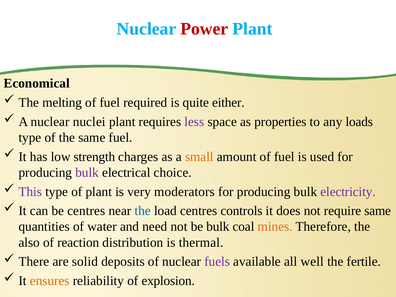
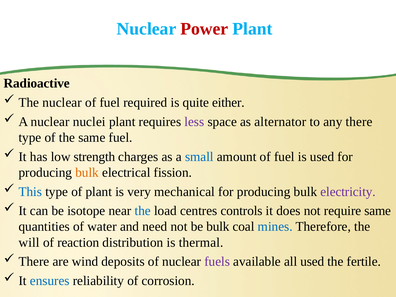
Economical: Economical -> Radioactive
The melting: melting -> nuclear
properties: properties -> alternator
any loads: loads -> there
small colour: orange -> blue
bulk at (87, 173) colour: purple -> orange
choice: choice -> fission
This colour: purple -> blue
moderators: moderators -> mechanical
be centres: centres -> isotope
mines colour: orange -> blue
also: also -> will
solid: solid -> wind
all well: well -> used
ensures colour: orange -> blue
explosion: explosion -> corrosion
